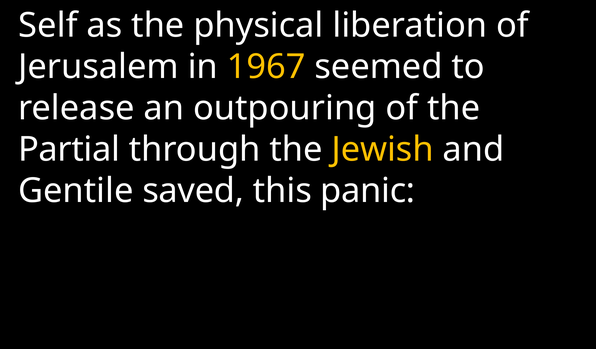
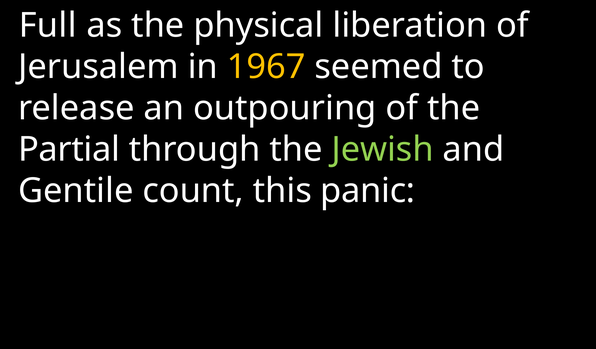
Self: Self -> Full
Jewish colour: yellow -> light green
saved: saved -> count
